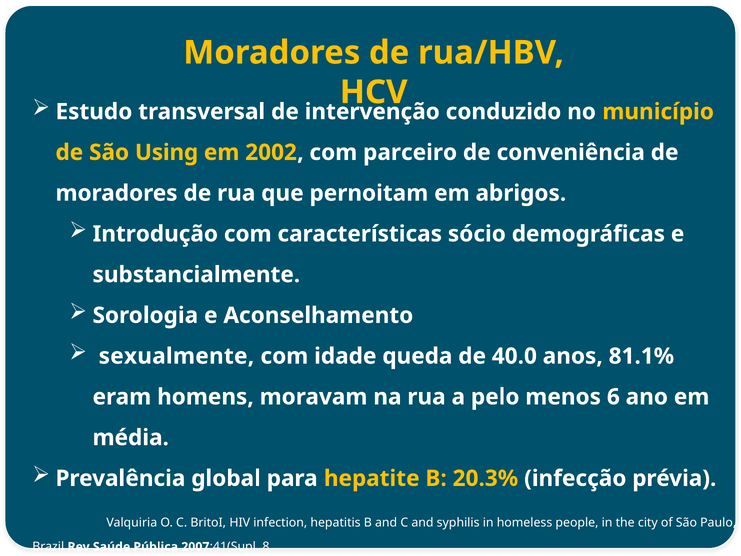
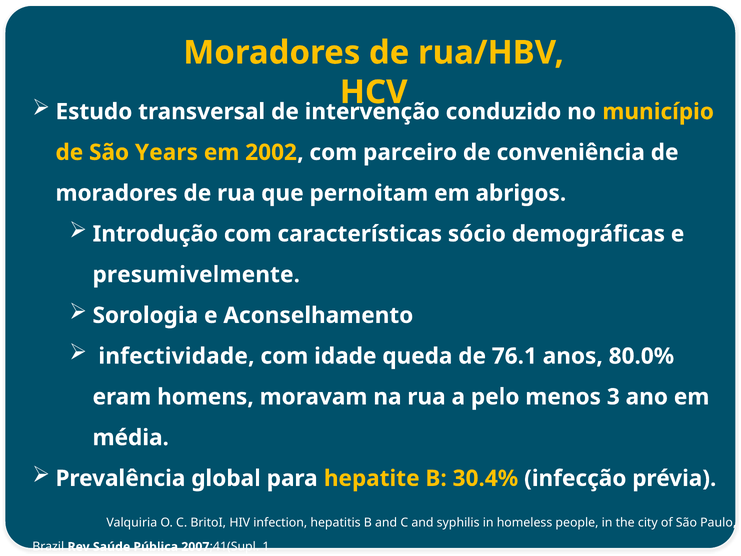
Using: Using -> Years
substancialmente: substancialmente -> presumivelmente
sexualmente: sexualmente -> infectividade
40.0: 40.0 -> 76.1
81.1%: 81.1% -> 80.0%
6: 6 -> 3
20.3%: 20.3% -> 30.4%
8: 8 -> 1
